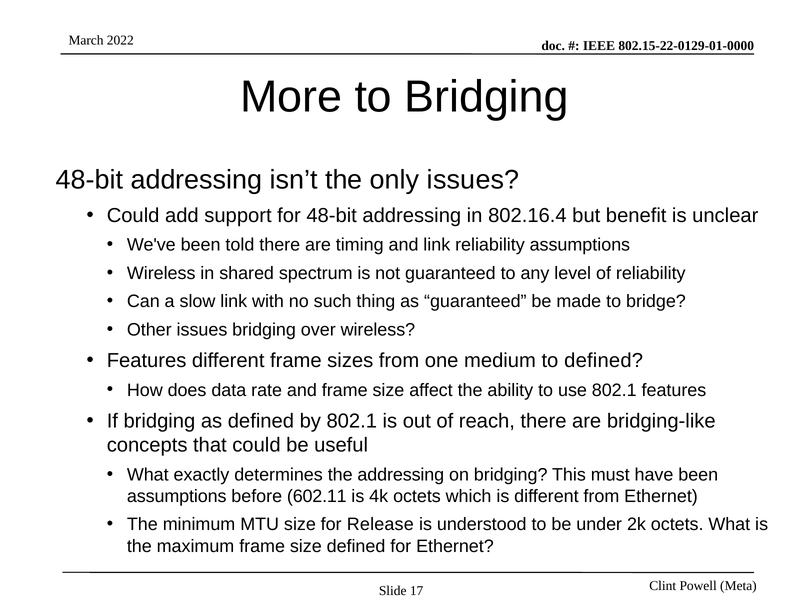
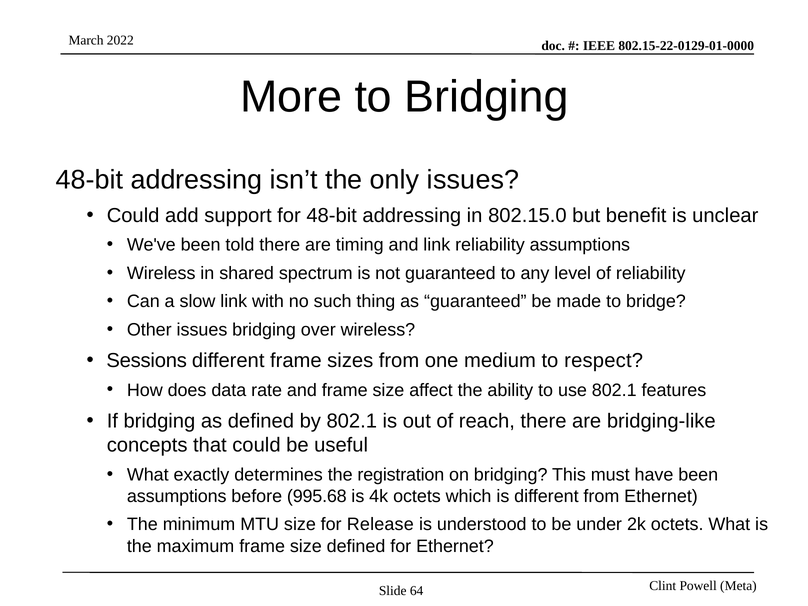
802.16.4: 802.16.4 -> 802.15.0
Features at (147, 361): Features -> Sessions
to defined: defined -> respect
the addressing: addressing -> registration
602.11: 602.11 -> 995.68
17: 17 -> 64
